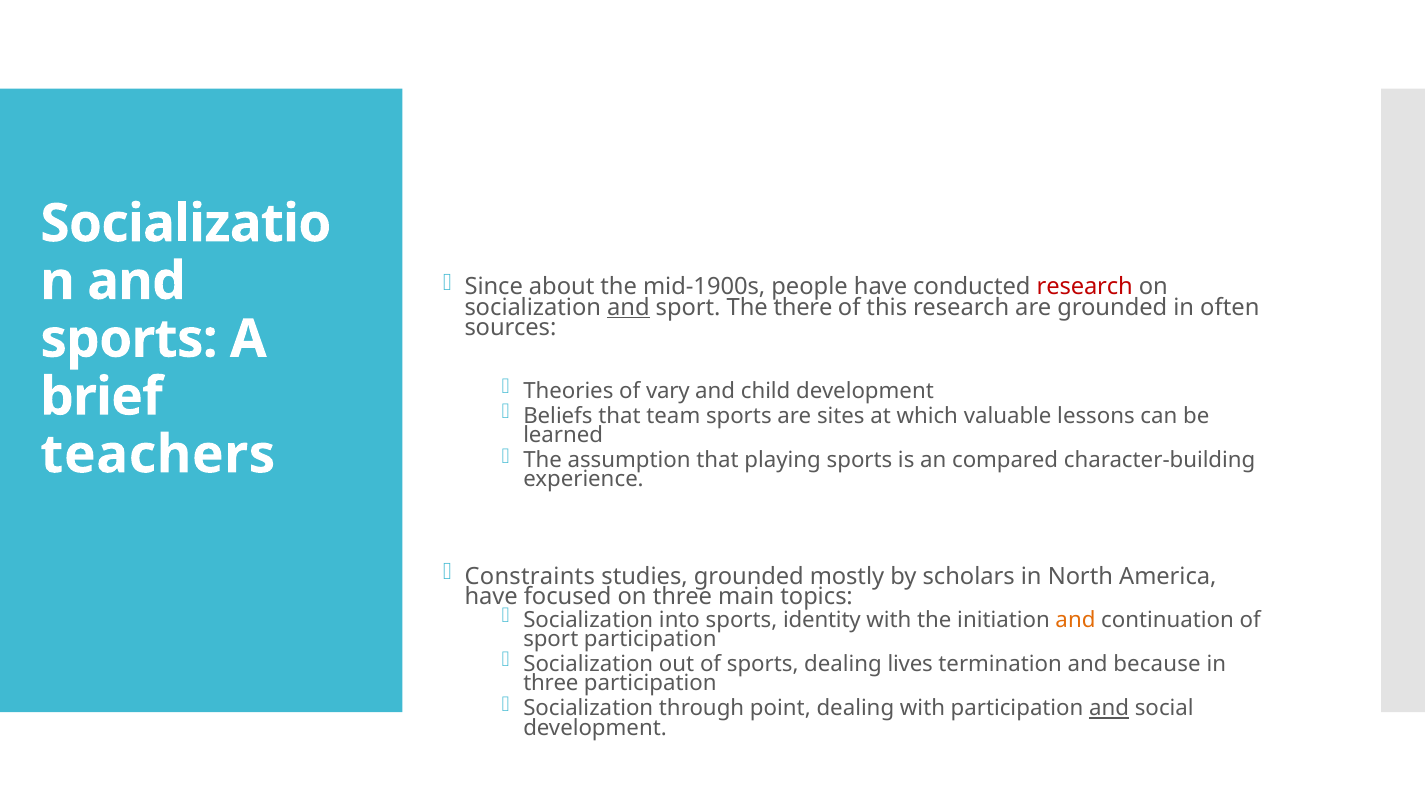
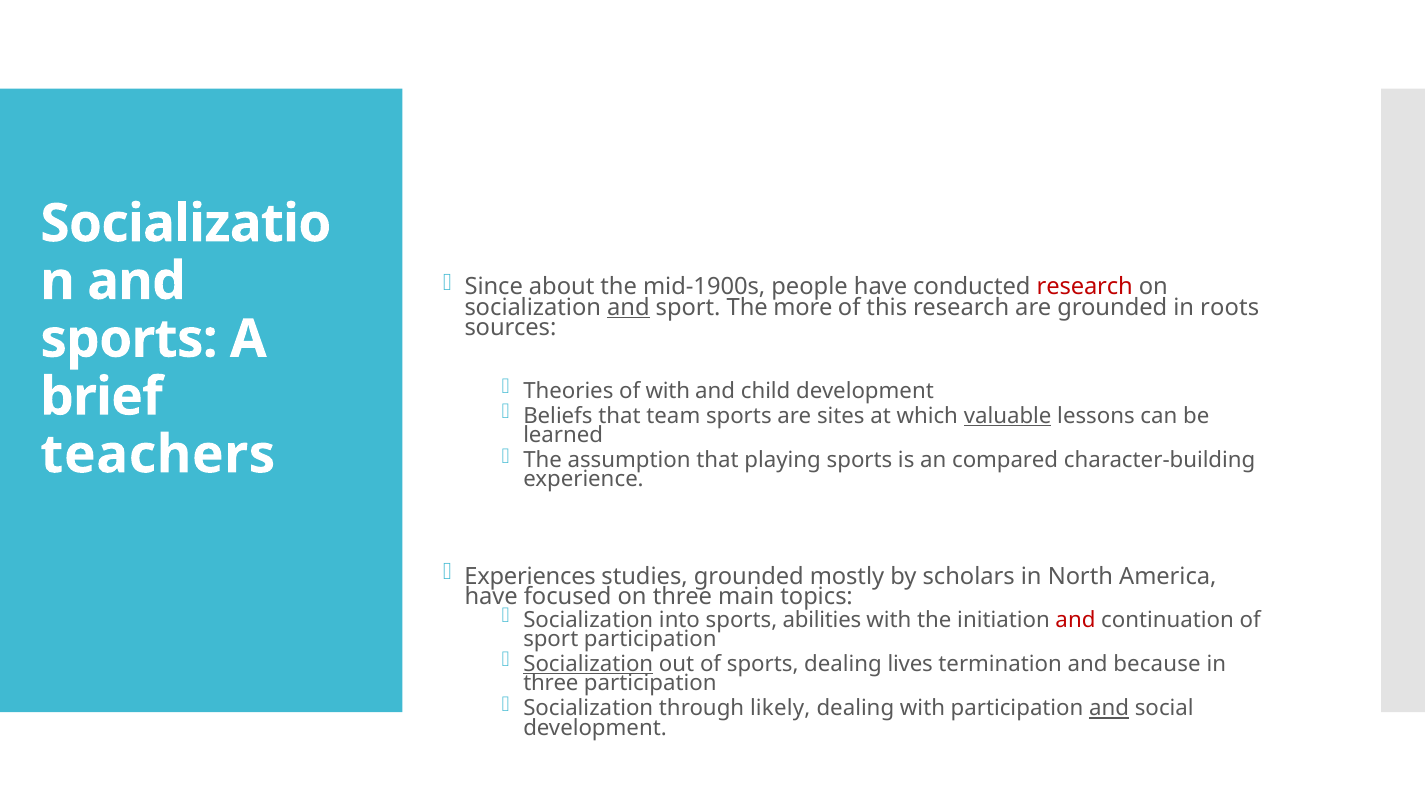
there: there -> more
often: often -> roots
of vary: vary -> with
valuable underline: none -> present
Constraints: Constraints -> Experiences
identity: identity -> abilities
and at (1075, 619) colour: orange -> red
Socialization at (588, 664) underline: none -> present
point: point -> likely
